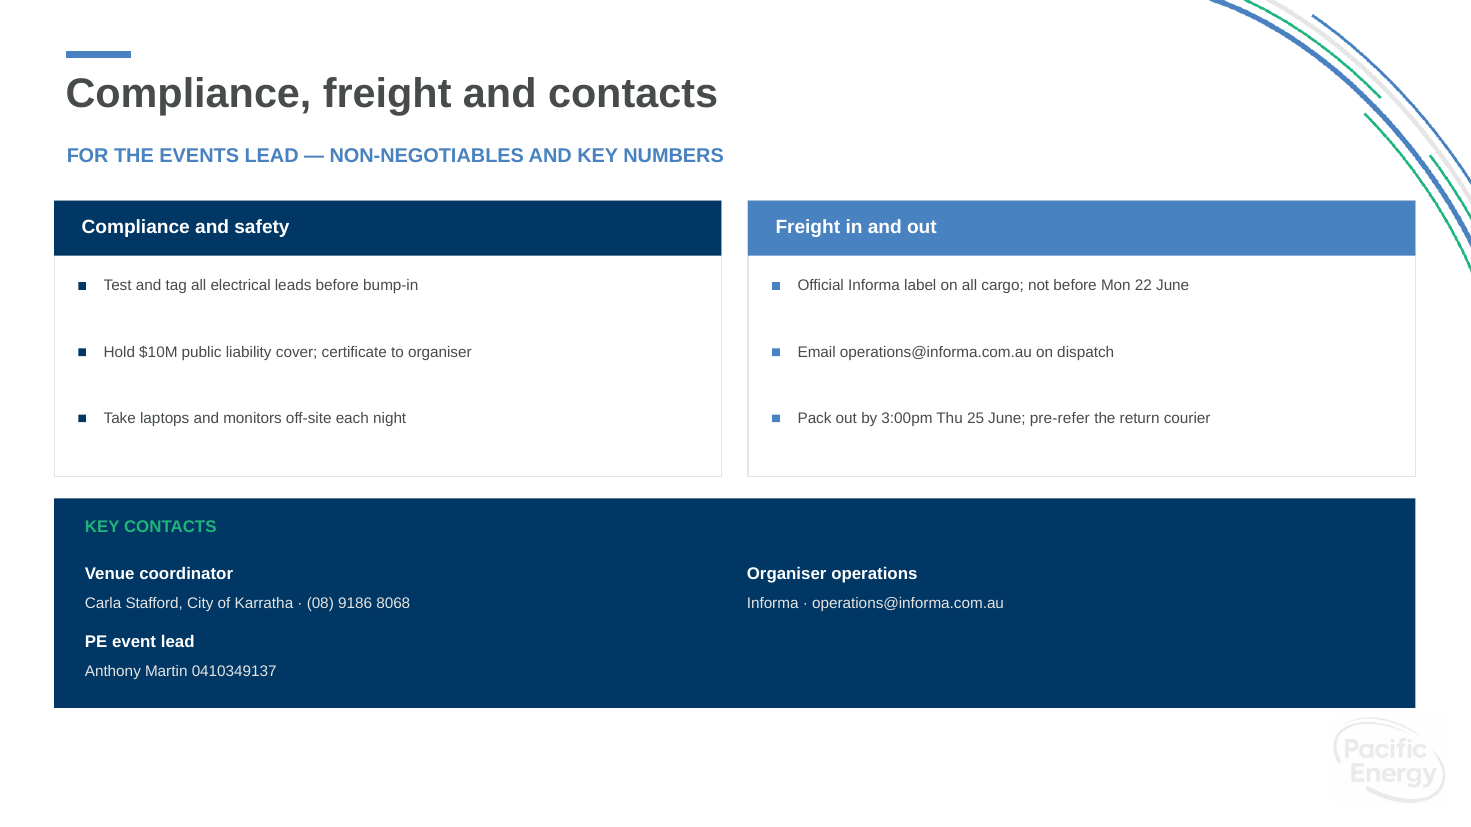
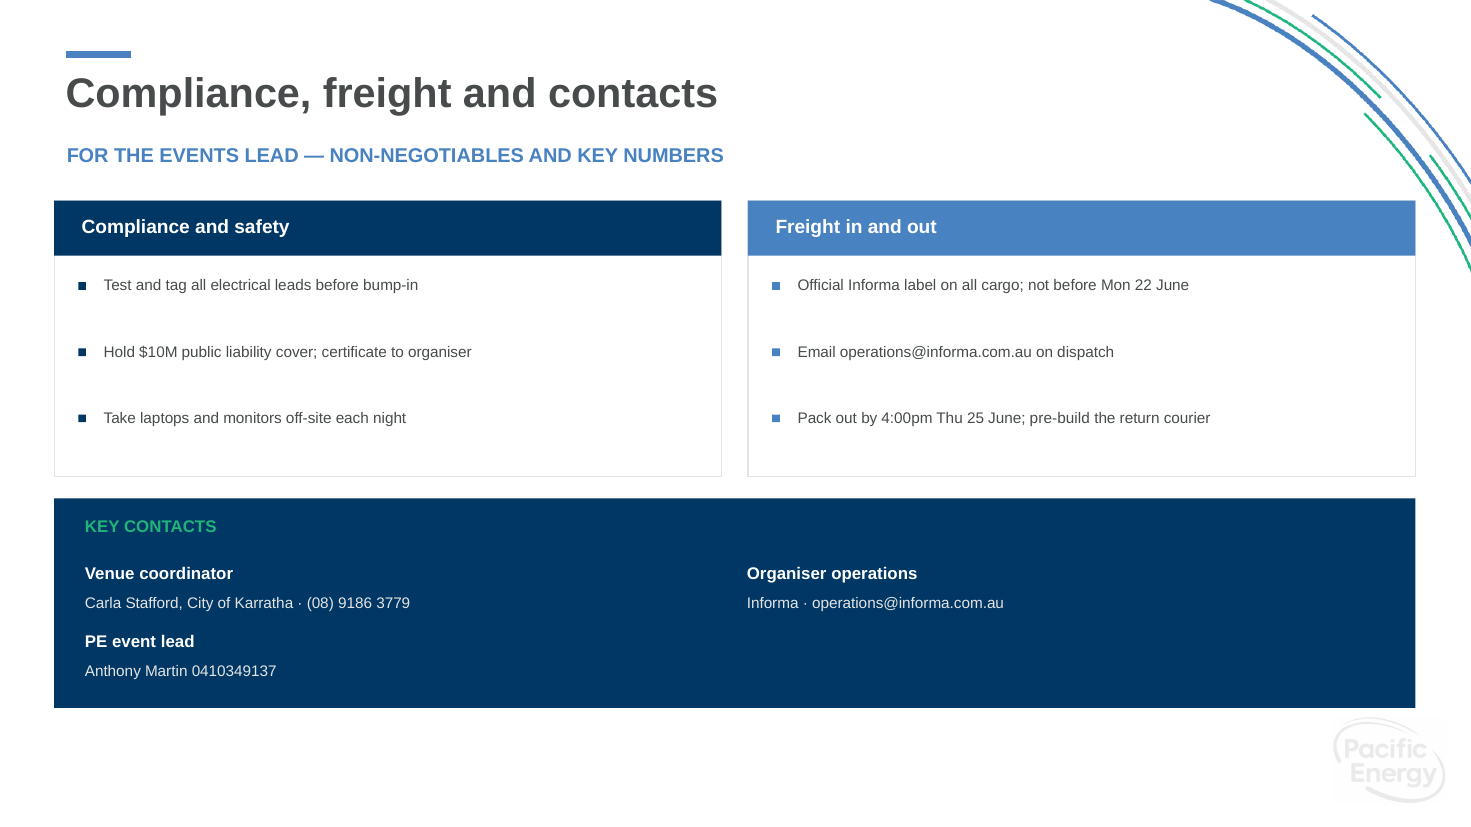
3:00pm: 3:00pm -> 4:00pm
pre-refer: pre-refer -> pre-build
8068: 8068 -> 3779
